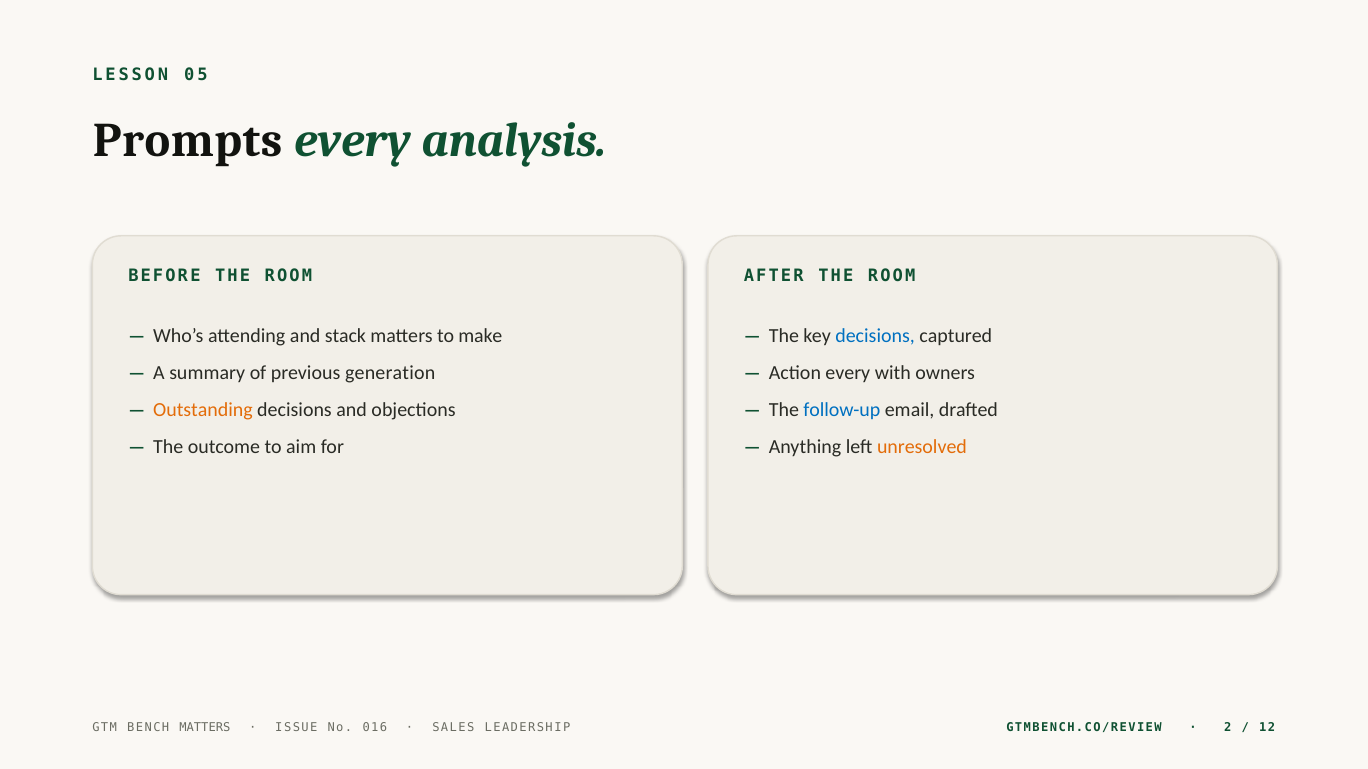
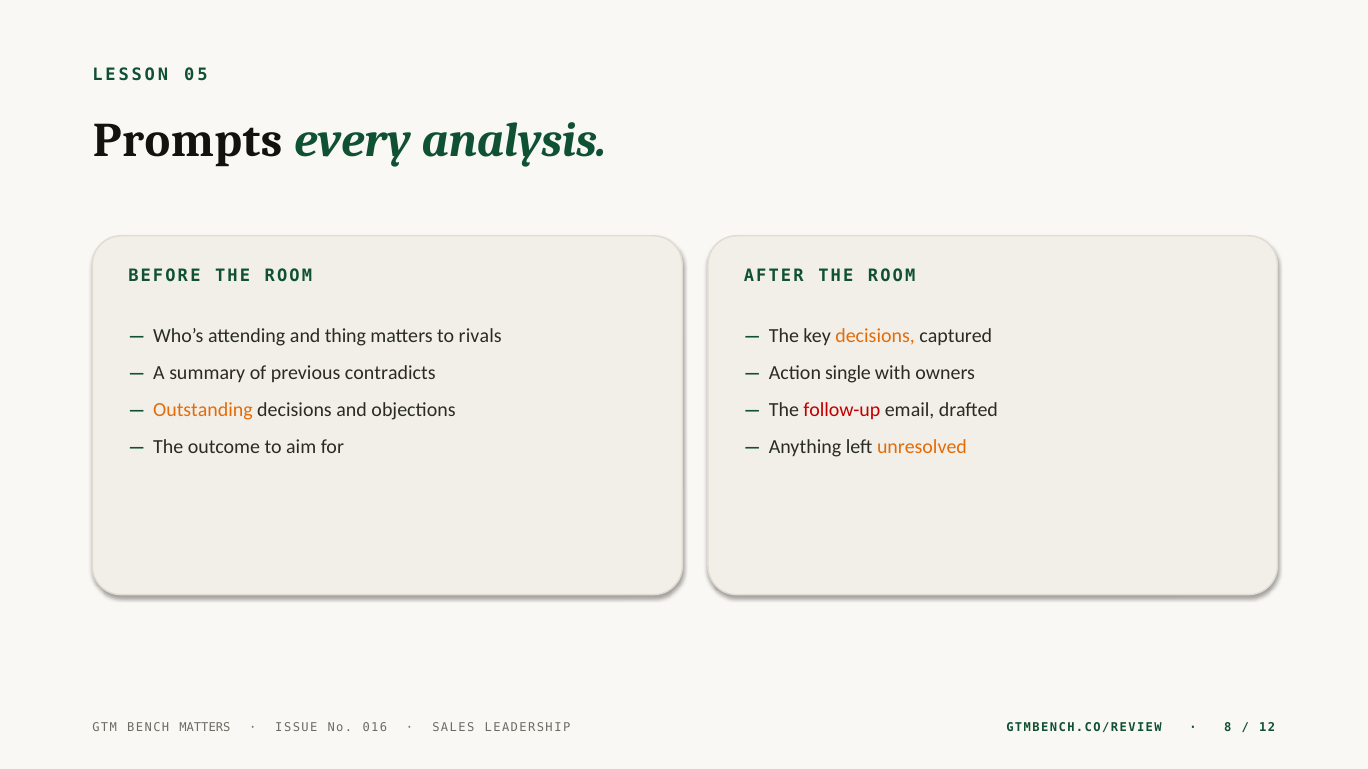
stack: stack -> thing
make: make -> rivals
decisions at (875, 337) colour: blue -> orange
generation: generation -> contradicts
Action every: every -> single
follow-up colour: blue -> red
2: 2 -> 8
